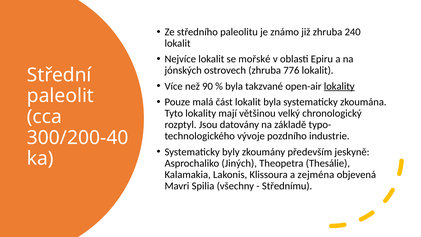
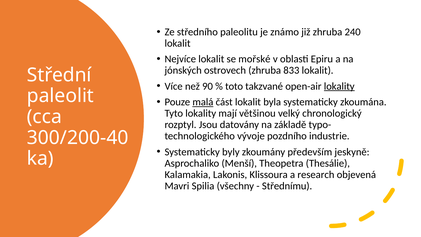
776: 776 -> 833
byla at (234, 86): byla -> toto
malá underline: none -> present
Jiných: Jiných -> Menší
zejména: zejména -> research
